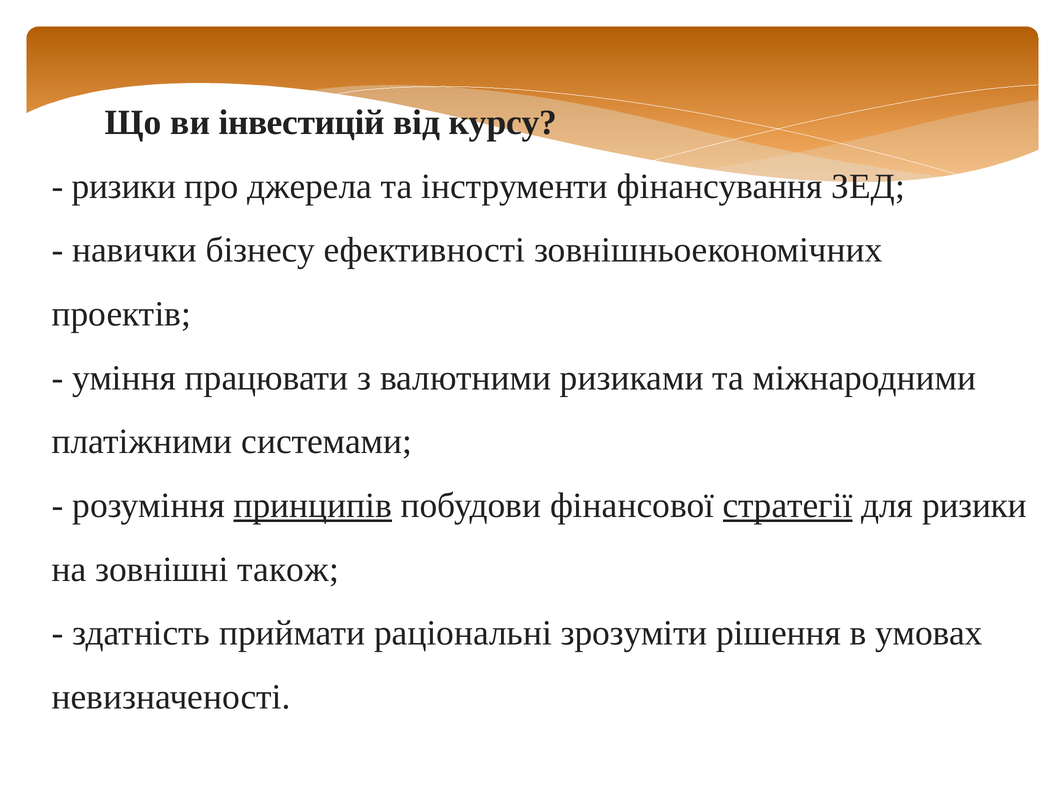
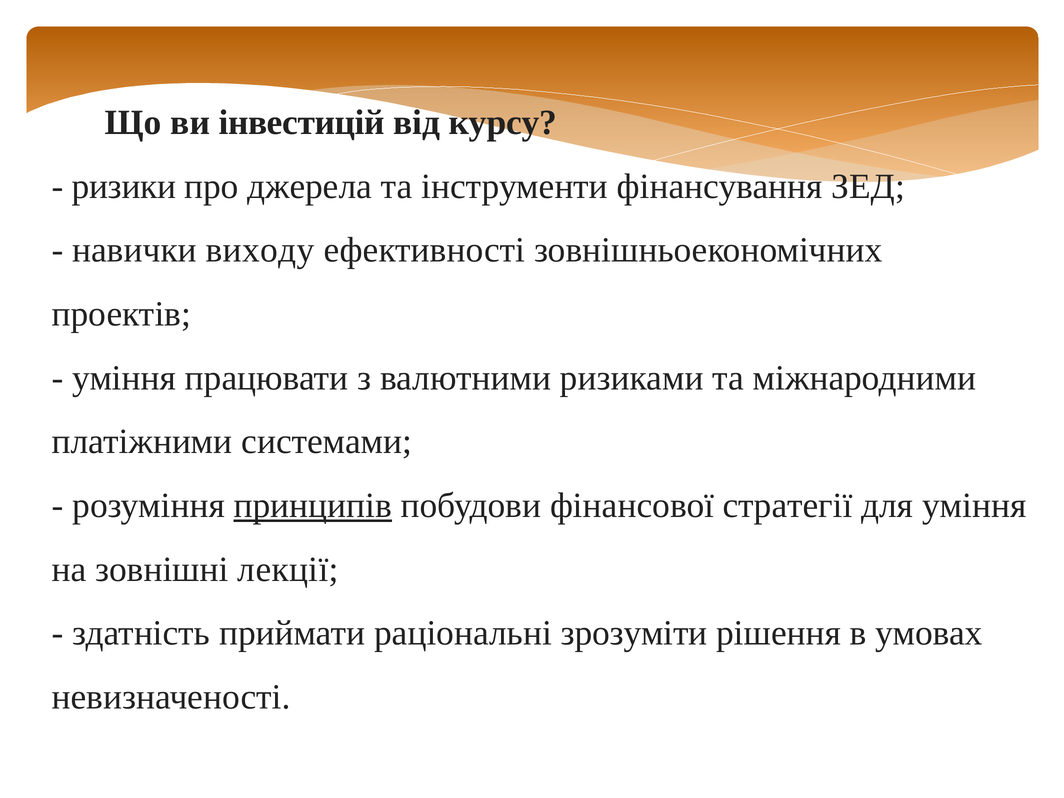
бізнесу: бізнесу -> виходу
стратегії underline: present -> none
для ризики: ризики -> уміння
також: також -> лекції
